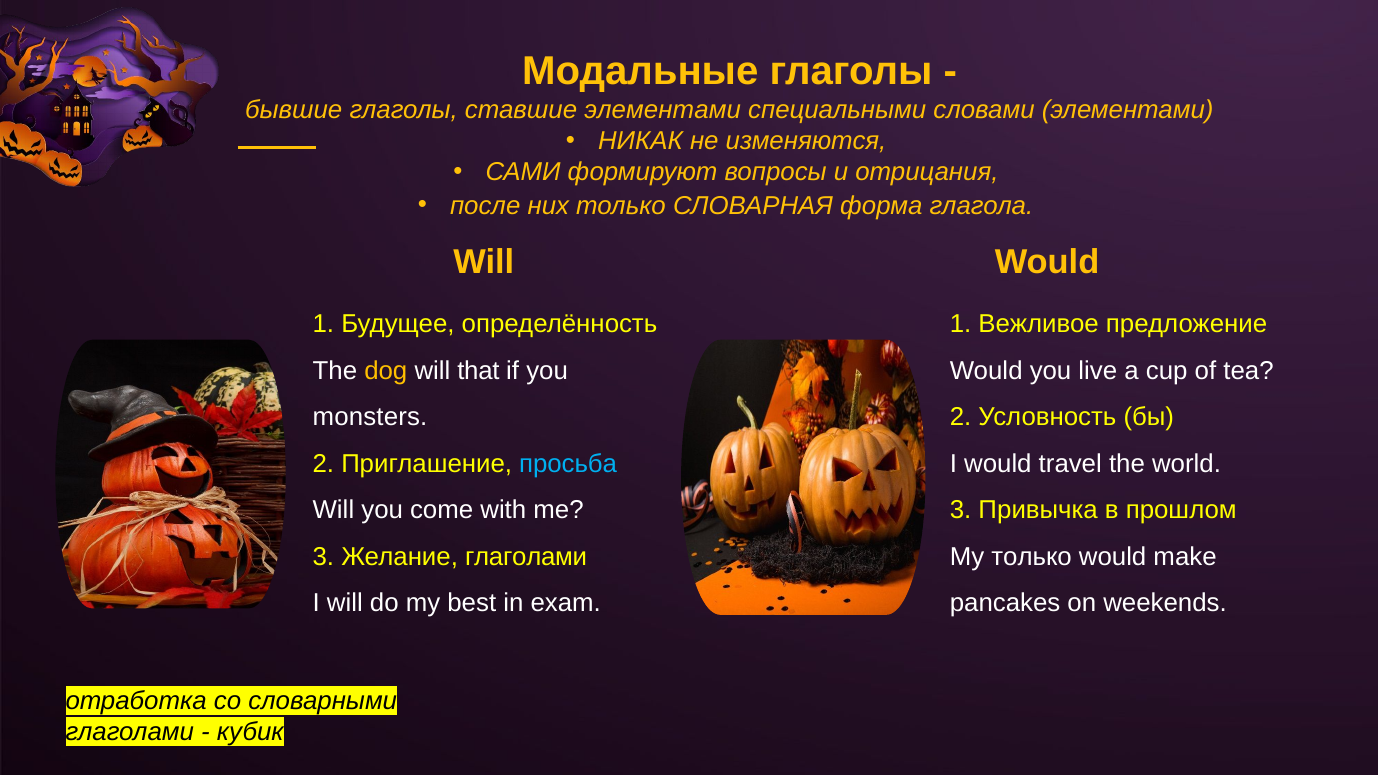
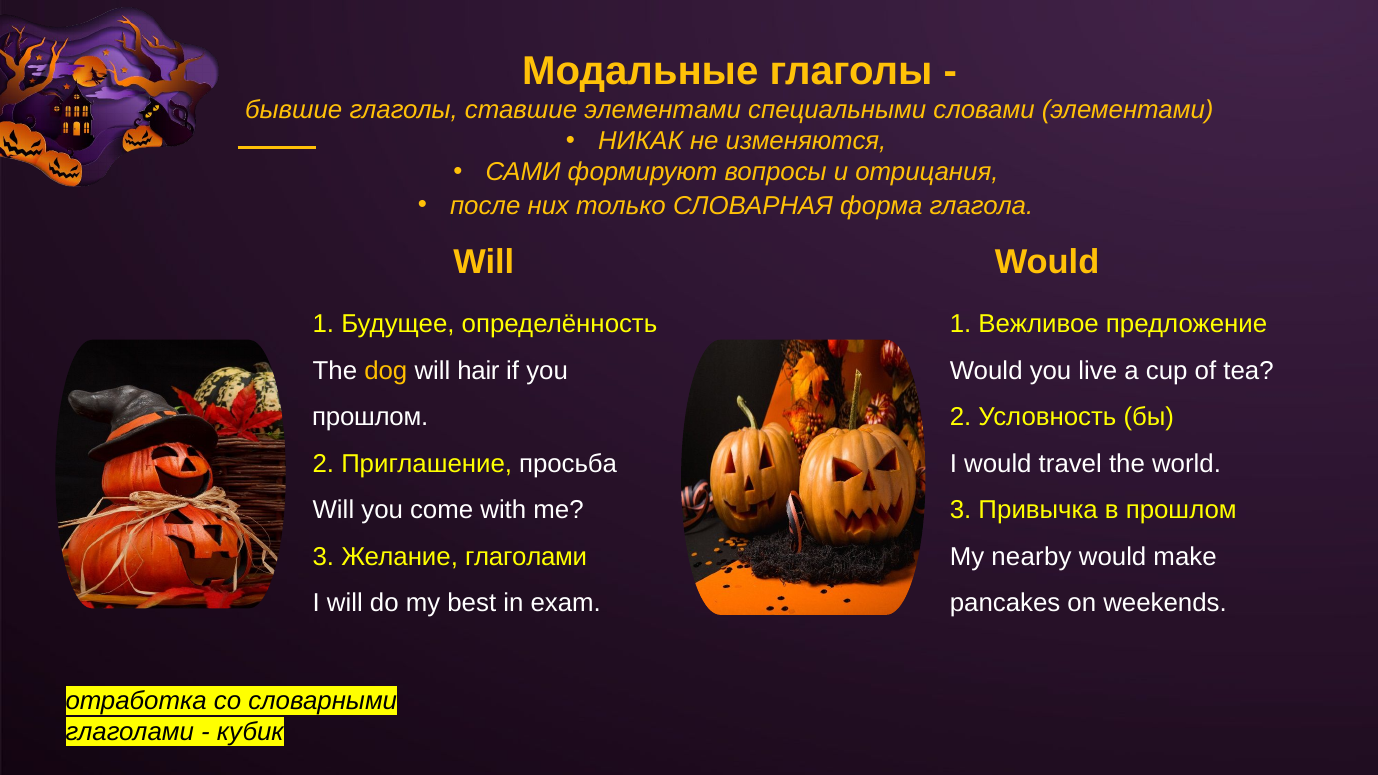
that: that -> hair
monsters at (370, 417): monsters -> прошлом
просьба colour: light blue -> white
My только: только -> nearby
